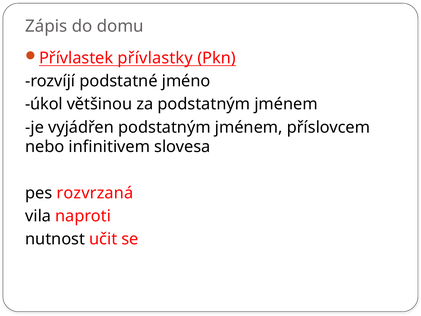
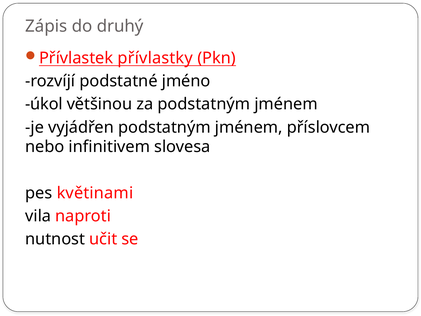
domu: domu -> druhý
rozvrzaná: rozvrzaná -> květinami
